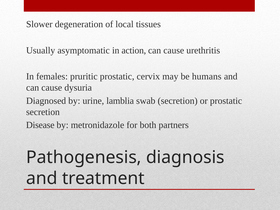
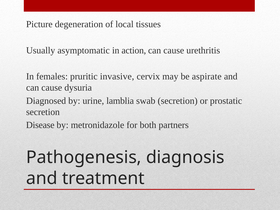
Slower: Slower -> Picture
pruritic prostatic: prostatic -> invasive
humans: humans -> aspirate
